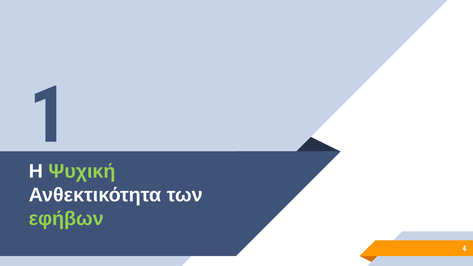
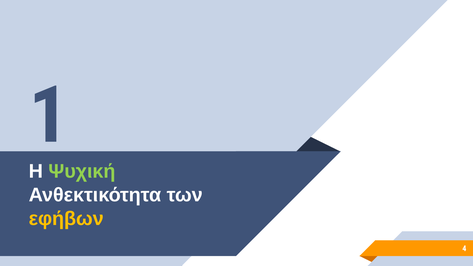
εφήβων colour: light green -> yellow
